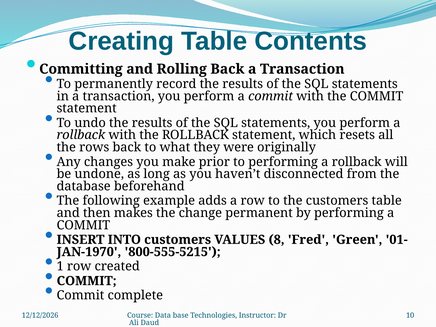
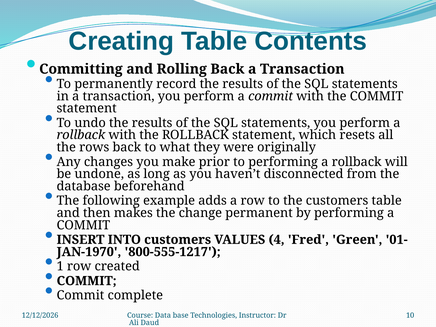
8: 8 -> 4
800-555-5215: 800-555-5215 -> 800-555-1217
